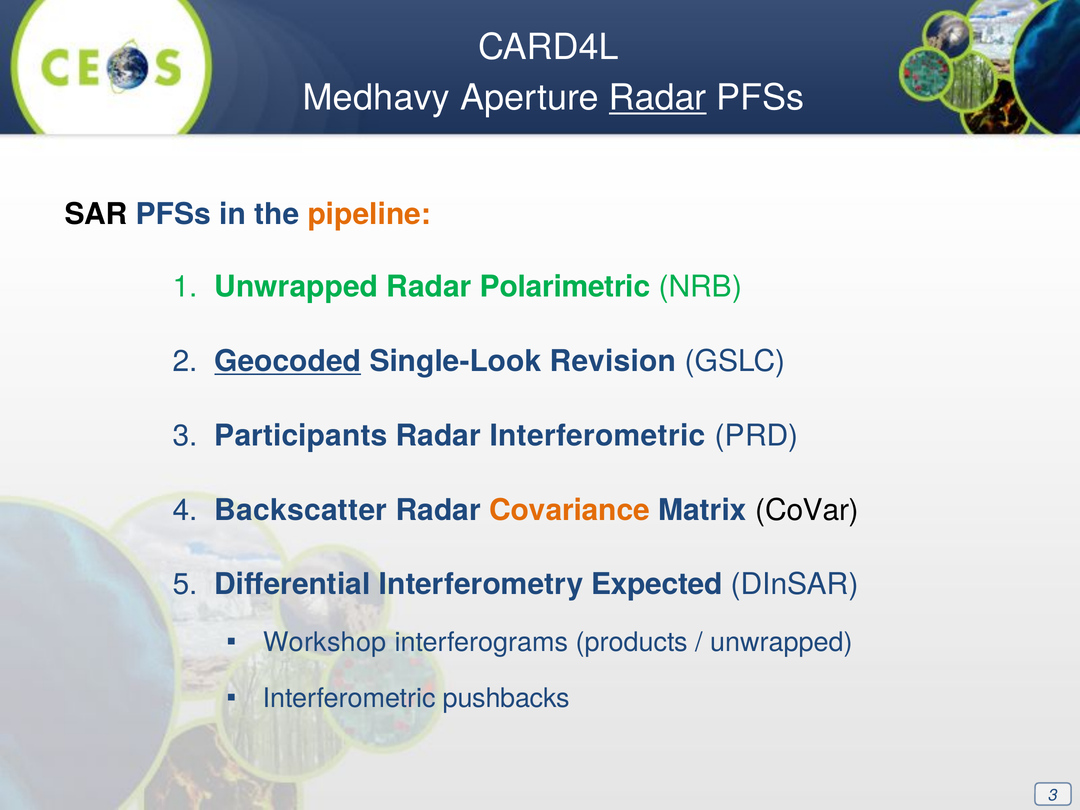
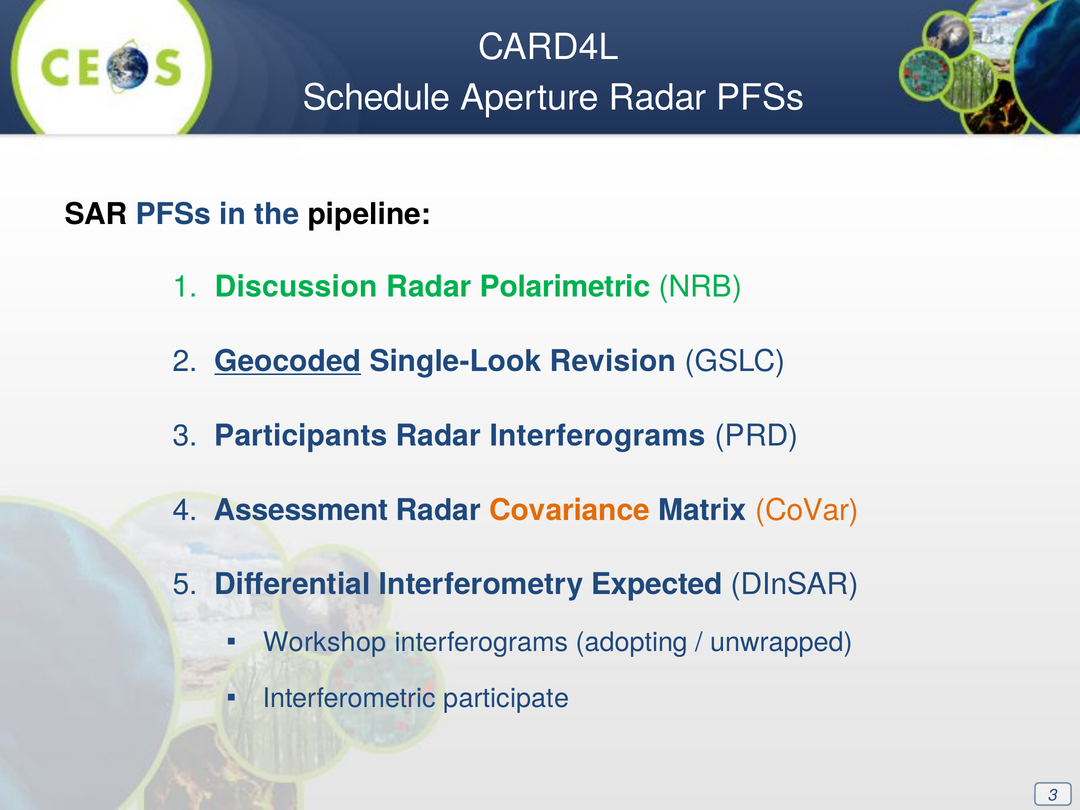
Medhavy: Medhavy -> Schedule
Radar at (658, 98) underline: present -> none
pipeline colour: orange -> black
1 Unwrapped: Unwrapped -> Discussion
Radar Interferometric: Interferometric -> Interferograms
Backscatter: Backscatter -> Assessment
CoVar colour: black -> orange
products: products -> adopting
pushbacks: pushbacks -> participate
